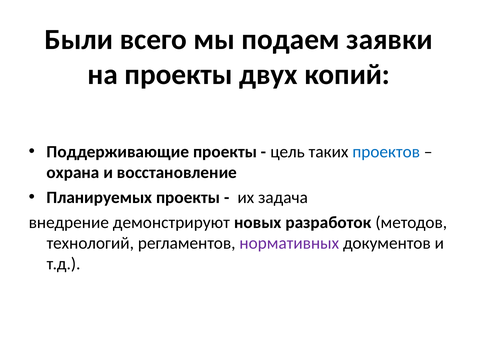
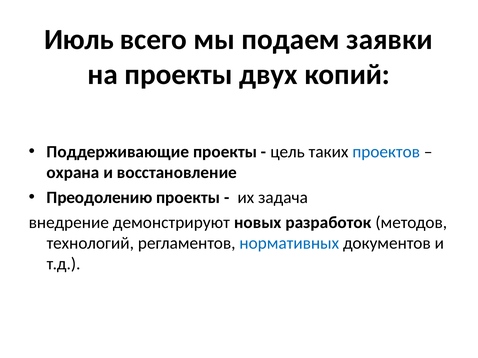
Были: Были -> Июль
Планируемых: Планируемых -> Преодолению
нормативных colour: purple -> blue
